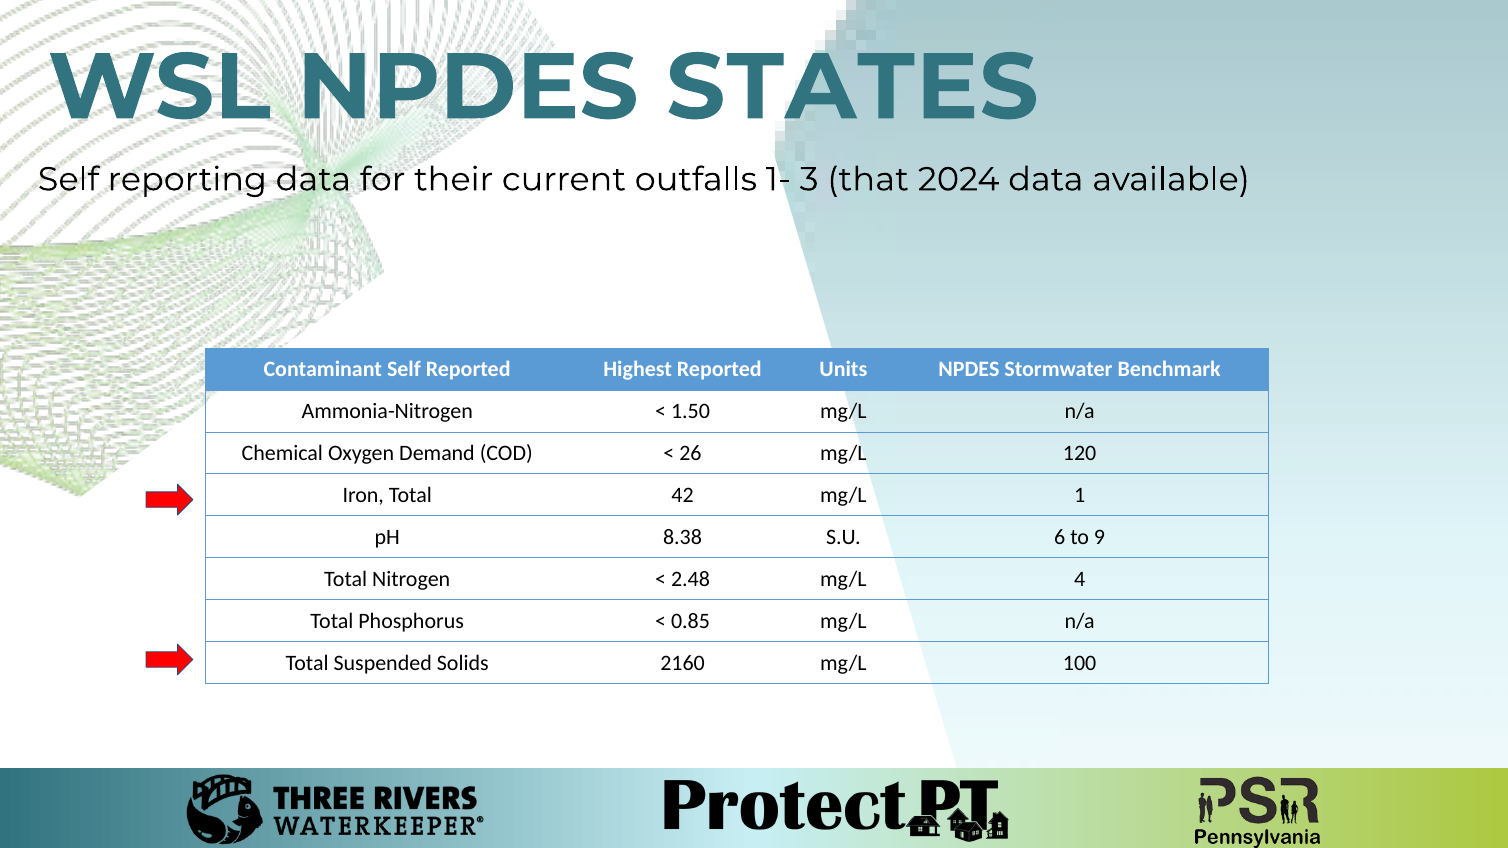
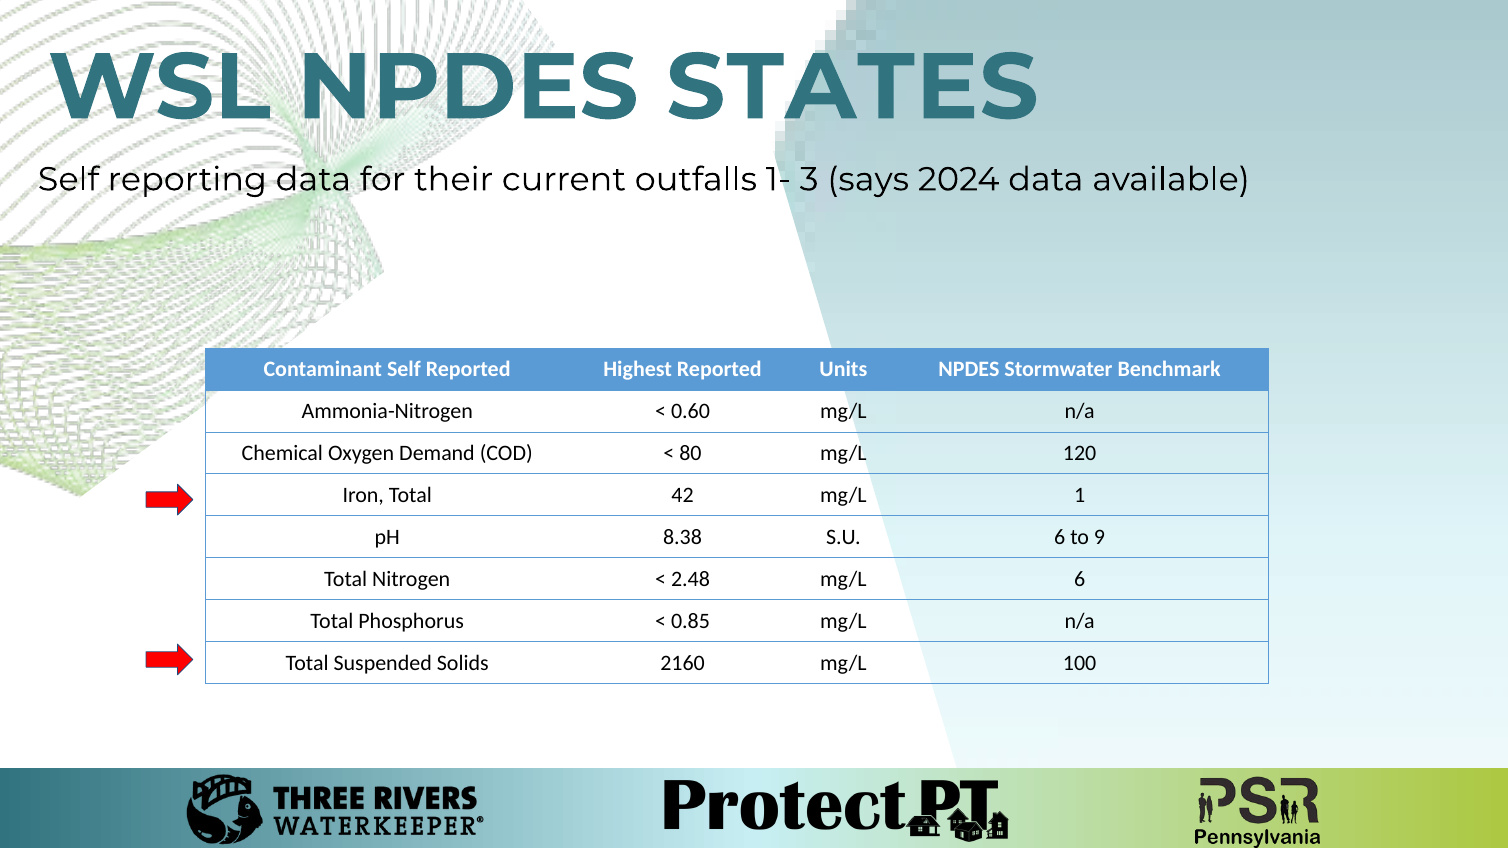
that: that -> says
1.50: 1.50 -> 0.60
26: 26 -> 80
mg/L 4: 4 -> 6
